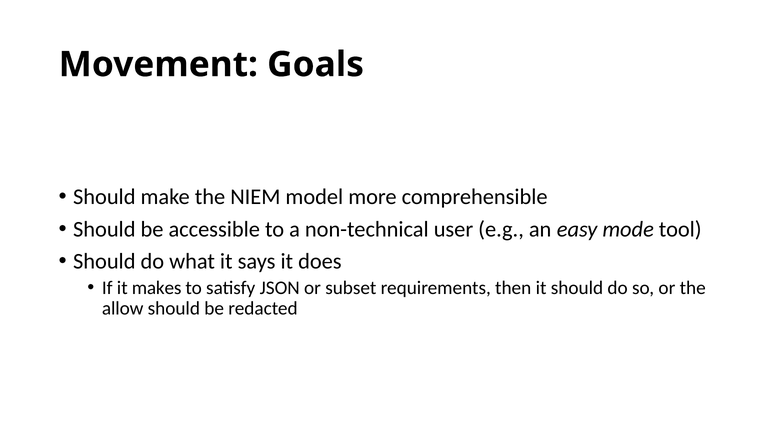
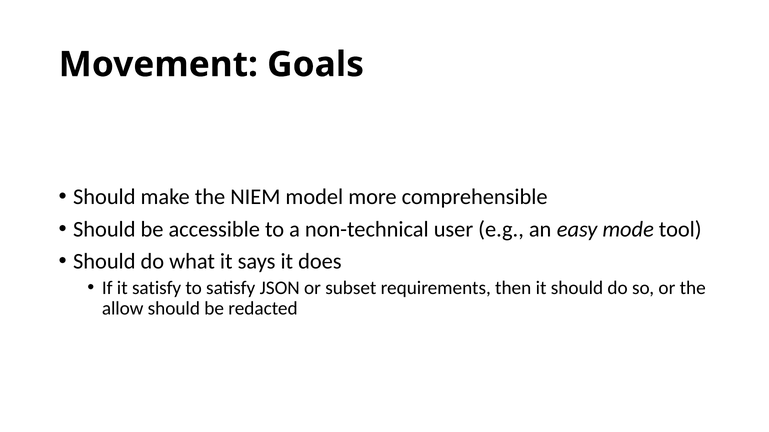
it makes: makes -> satisfy
